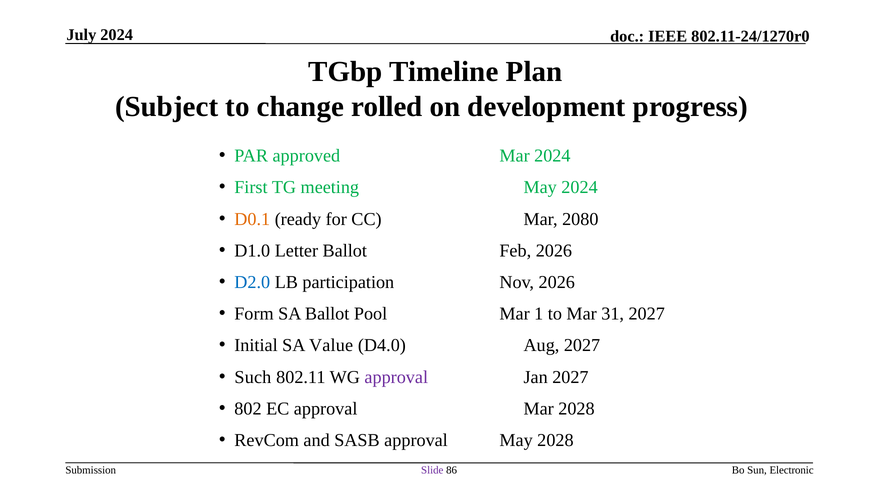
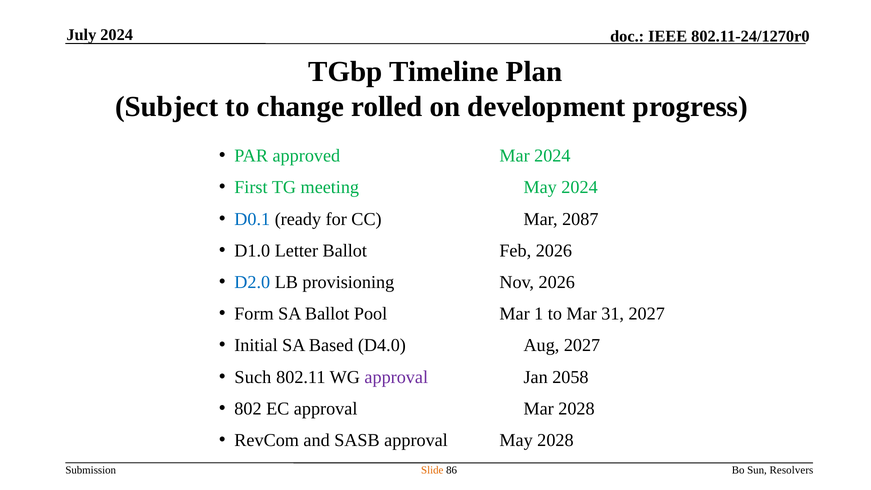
D0.1 colour: orange -> blue
2080: 2080 -> 2087
participation: participation -> provisioning
Value: Value -> Based
Jan 2027: 2027 -> 2058
Slide colour: purple -> orange
Electronic: Electronic -> Resolvers
